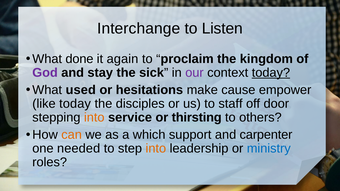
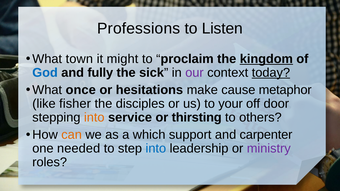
Interchange: Interchange -> Professions
done: done -> town
again: again -> might
kingdom underline: none -> present
God colour: purple -> blue
stay: stay -> fully
used: used -> once
empower: empower -> metaphor
like today: today -> fisher
staff: staff -> your
into at (156, 149) colour: orange -> blue
ministry colour: blue -> purple
